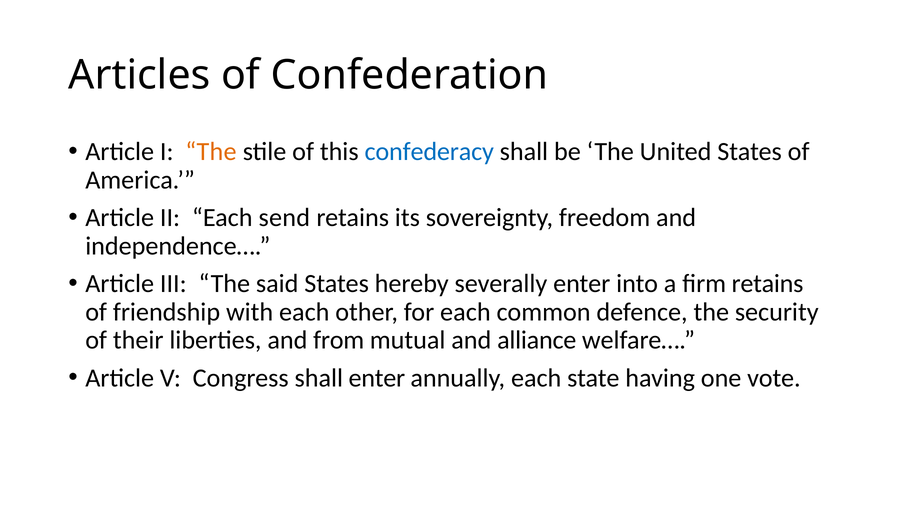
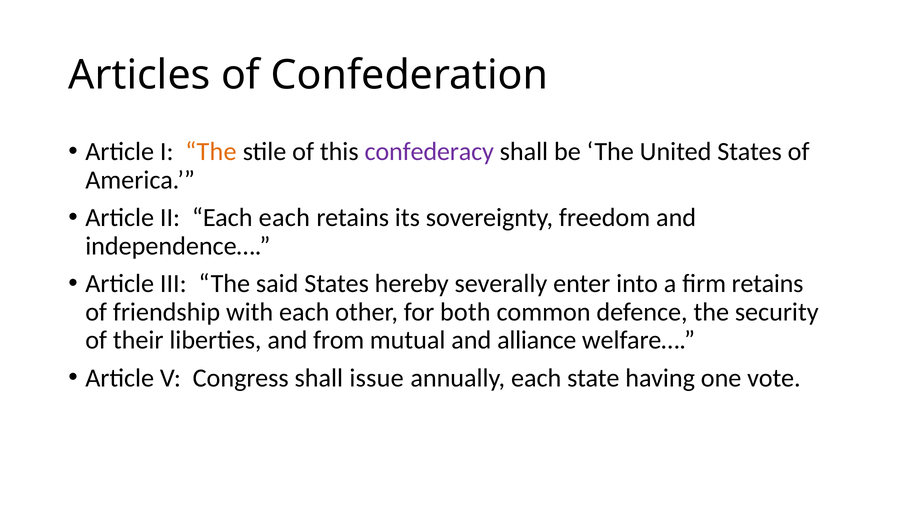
confederacy colour: blue -> purple
Each send: send -> each
for each: each -> both
shall enter: enter -> issue
